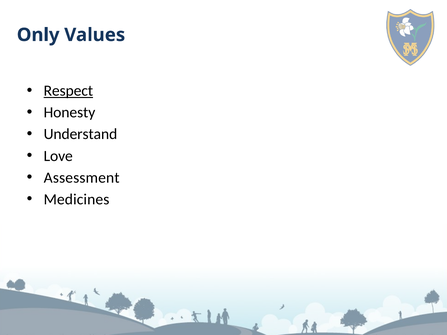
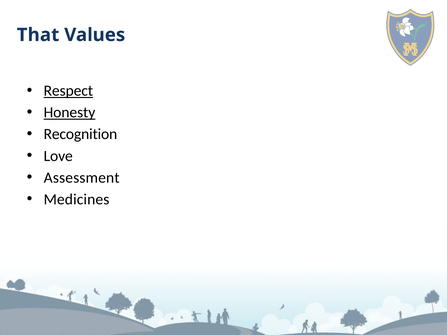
Only: Only -> That
Honesty underline: none -> present
Understand: Understand -> Recognition
